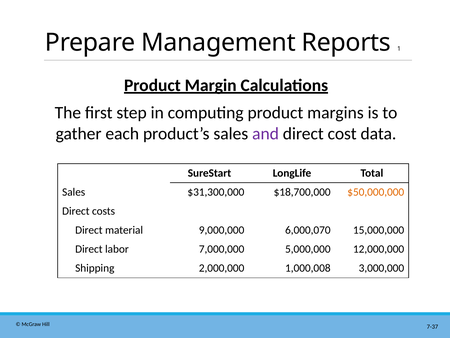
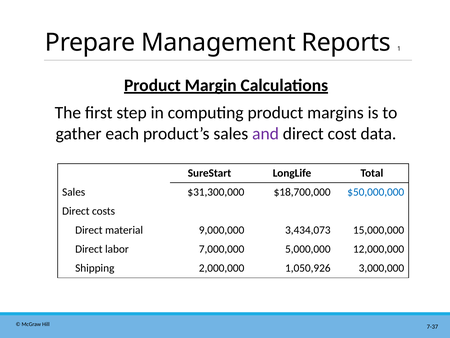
$50,000,000 colour: orange -> blue
6,000,070: 6,000,070 -> 3,434,073
1,000,008: 1,000,008 -> 1,050,926
